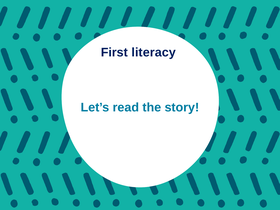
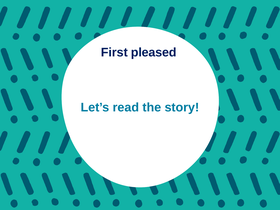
literacy: literacy -> pleased
